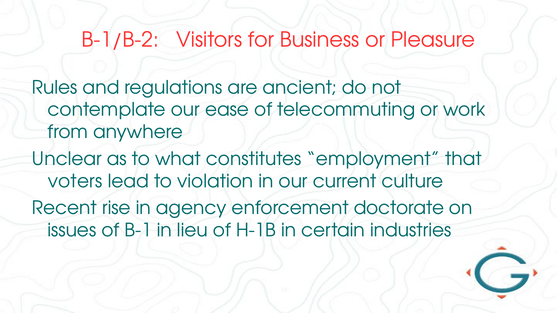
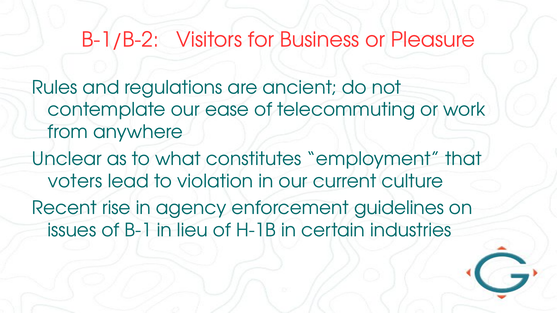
doctorate: doctorate -> guidelines
